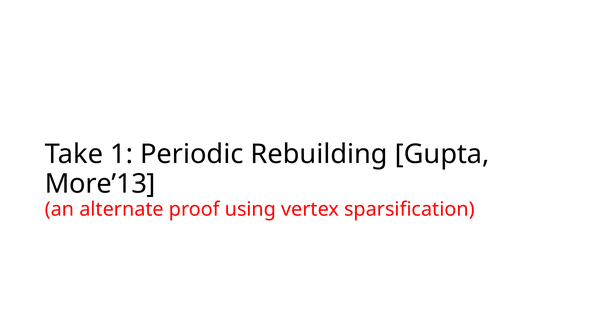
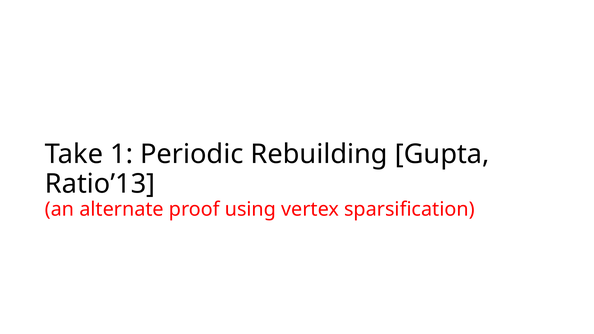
More’13: More’13 -> Ratio’13
